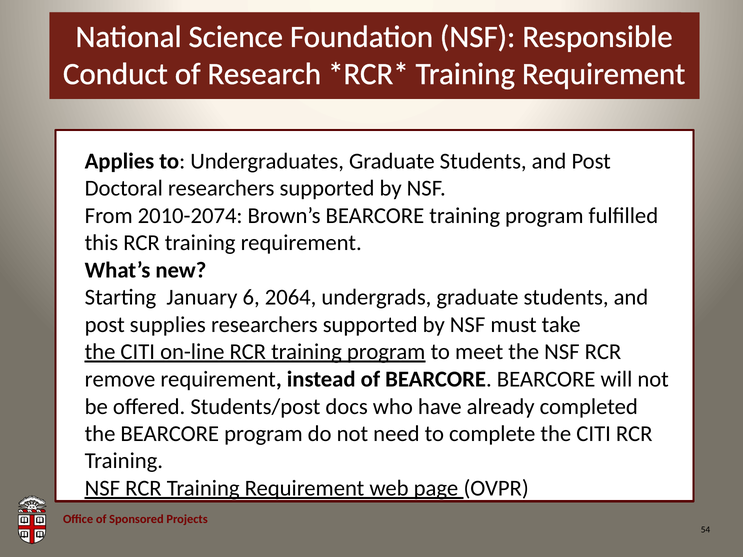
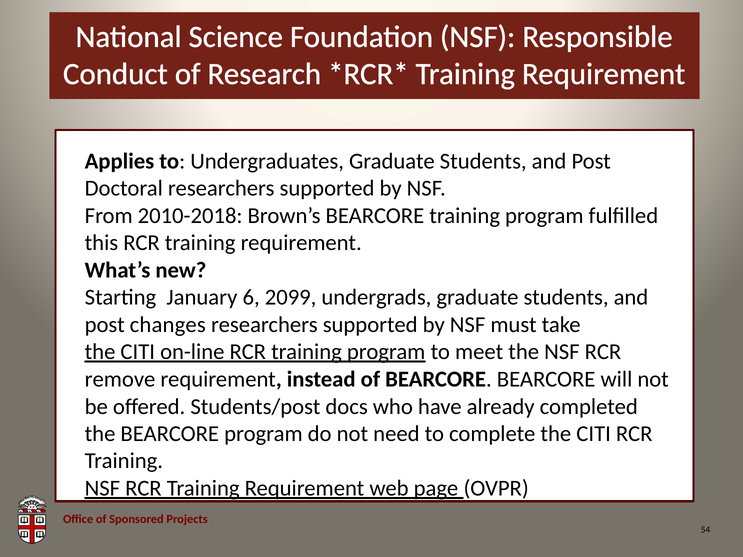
2010-2074: 2010-2074 -> 2010-2018
2064: 2064 -> 2099
supplies: supplies -> changes
